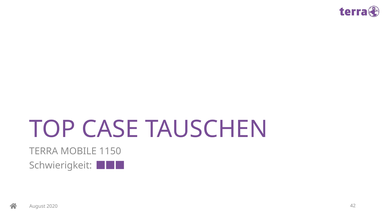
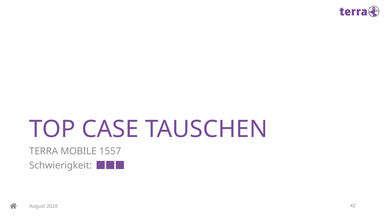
1150: 1150 -> 1557
